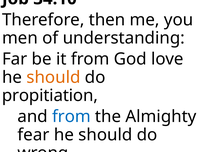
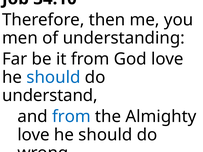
should at (53, 77) colour: orange -> blue
propitiation: propitiation -> understand
fear at (33, 135): fear -> love
